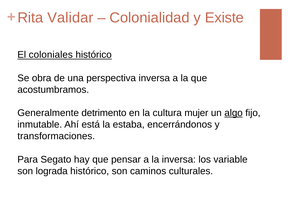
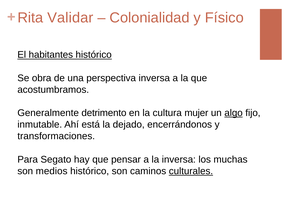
Existe: Existe -> Físico
coloniales: coloniales -> habitantes
estaba: estaba -> dejado
variable: variable -> muchas
lograda: lograda -> medios
culturales underline: none -> present
